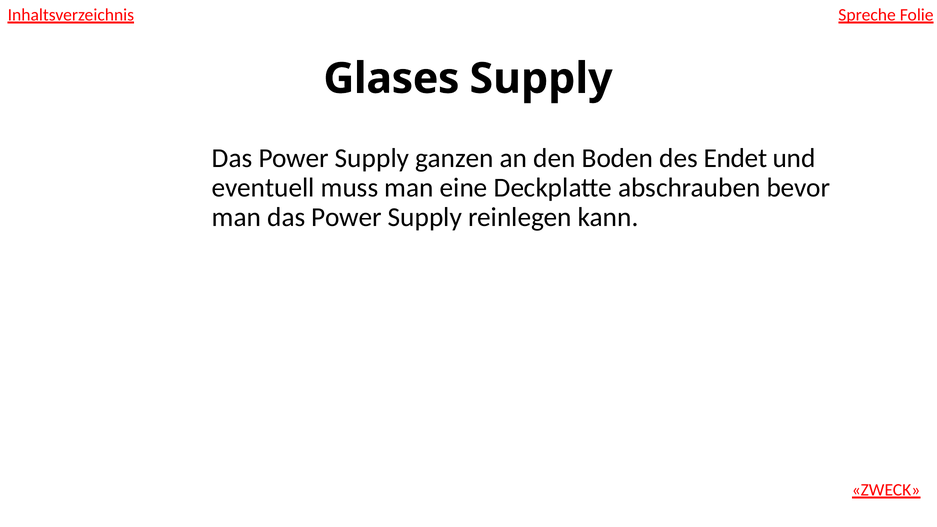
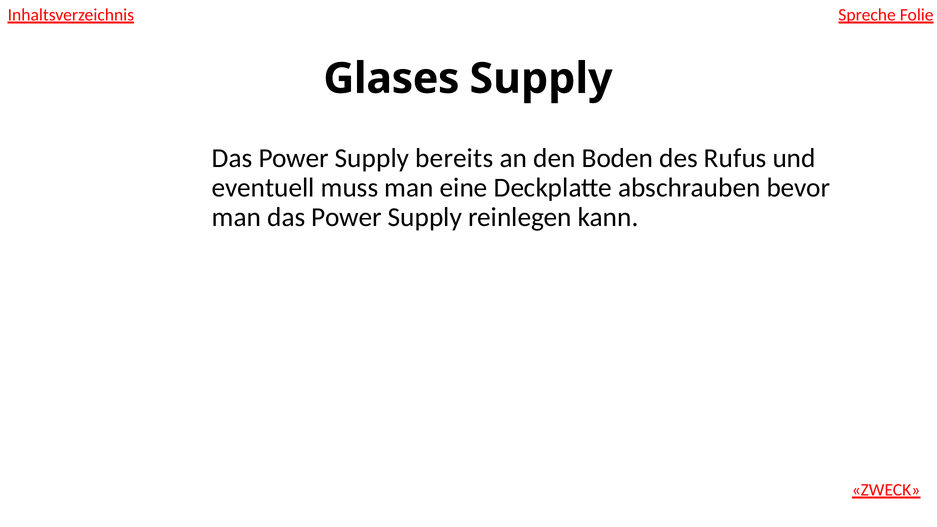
ganzen: ganzen -> bereits
Endet: Endet -> Rufus
